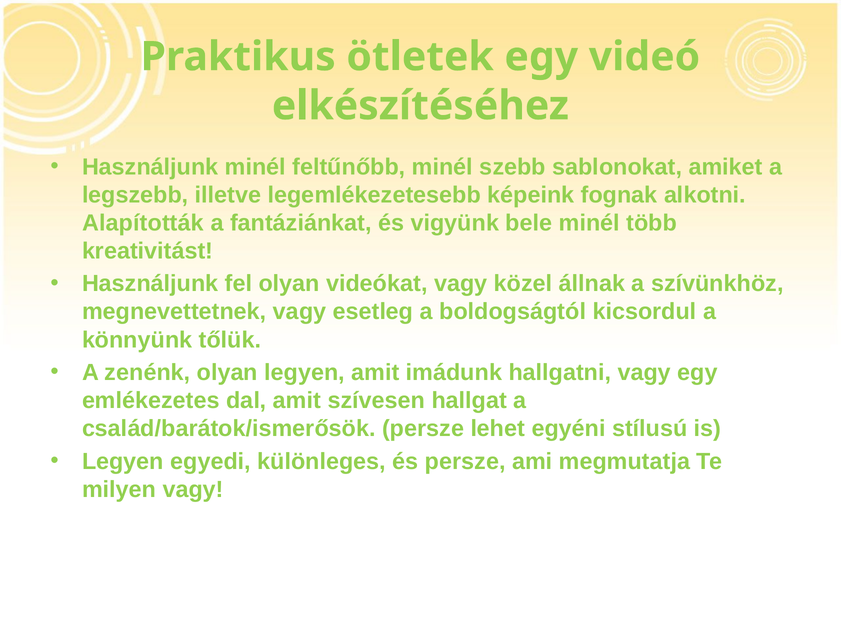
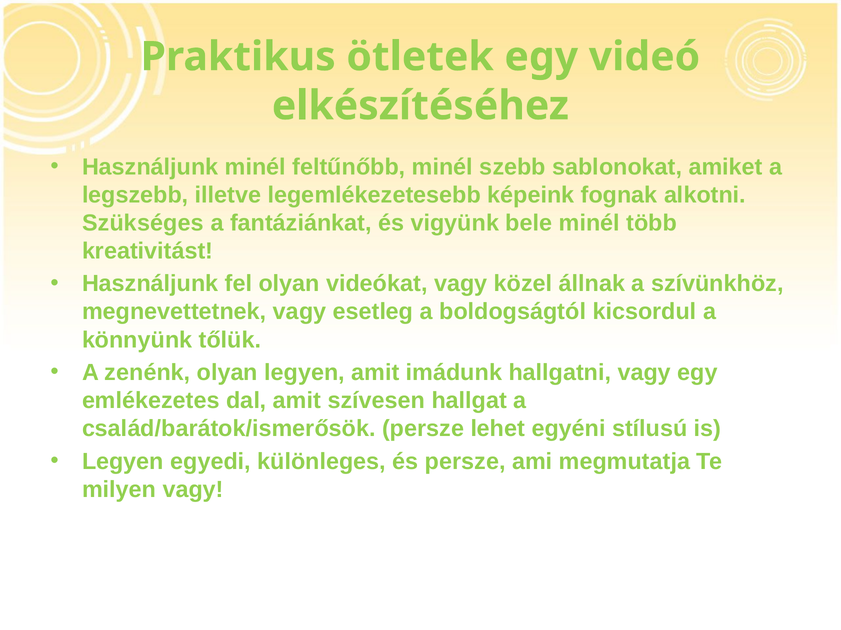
Alapították: Alapították -> Szükséges
